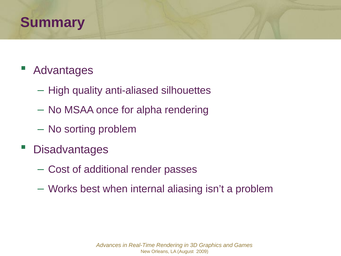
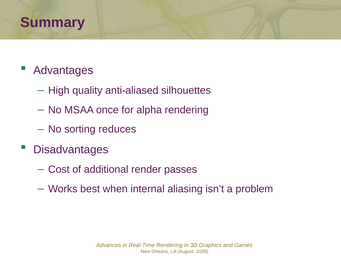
sorting problem: problem -> reduces
